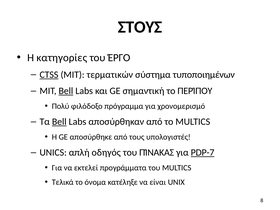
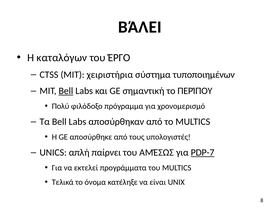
ΣΤΟΥΣ: ΣΤΟΥΣ -> ΒΆΛΕΙ
κατηγορίες: κατηγορίες -> καταλόγων
CTSS underline: present -> none
τερματικών: τερματικών -> χειριστήρια
Bell at (59, 122) underline: present -> none
οδηγός: οδηγός -> παίρνει
ΠΊΝΑΚΑΣ: ΠΊΝΑΚΑΣ -> ΑΜΈΣΩΣ
